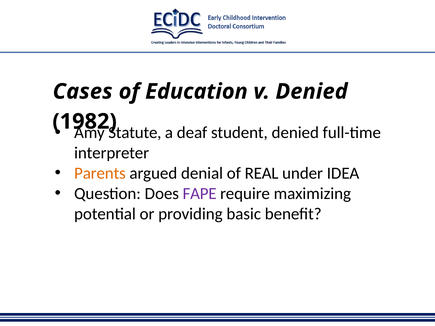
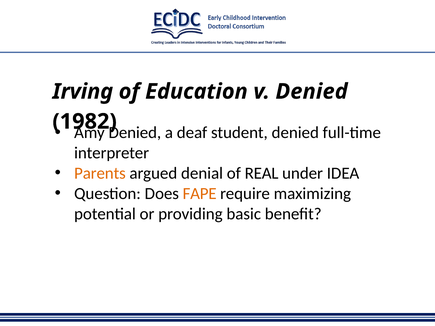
Cases: Cases -> Irving
Statute at (135, 133): Statute -> Denied
FAPE colour: purple -> orange
